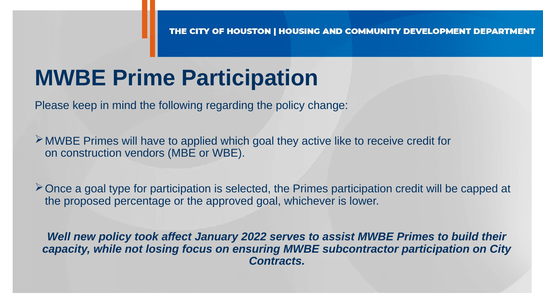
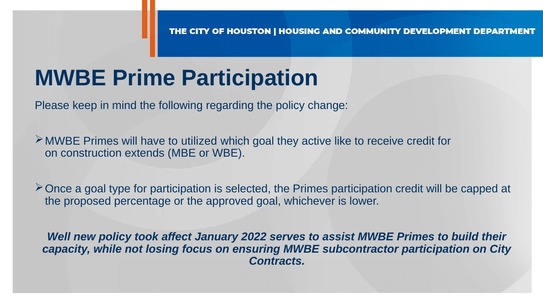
applied: applied -> utilized
vendors: vendors -> extends
